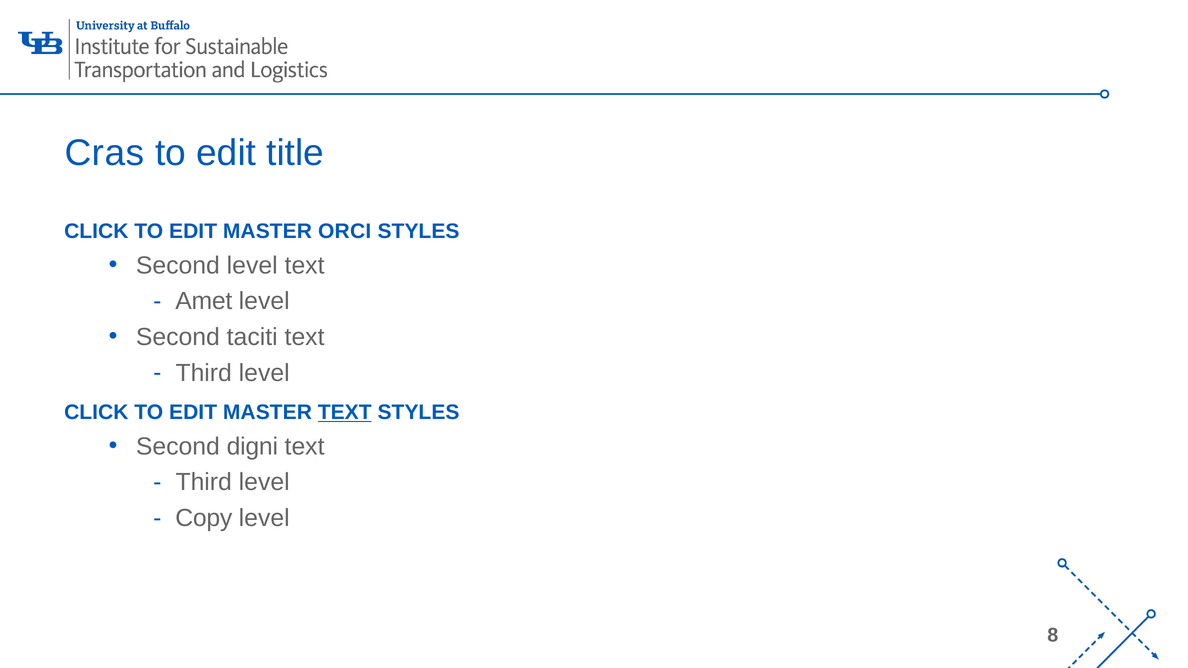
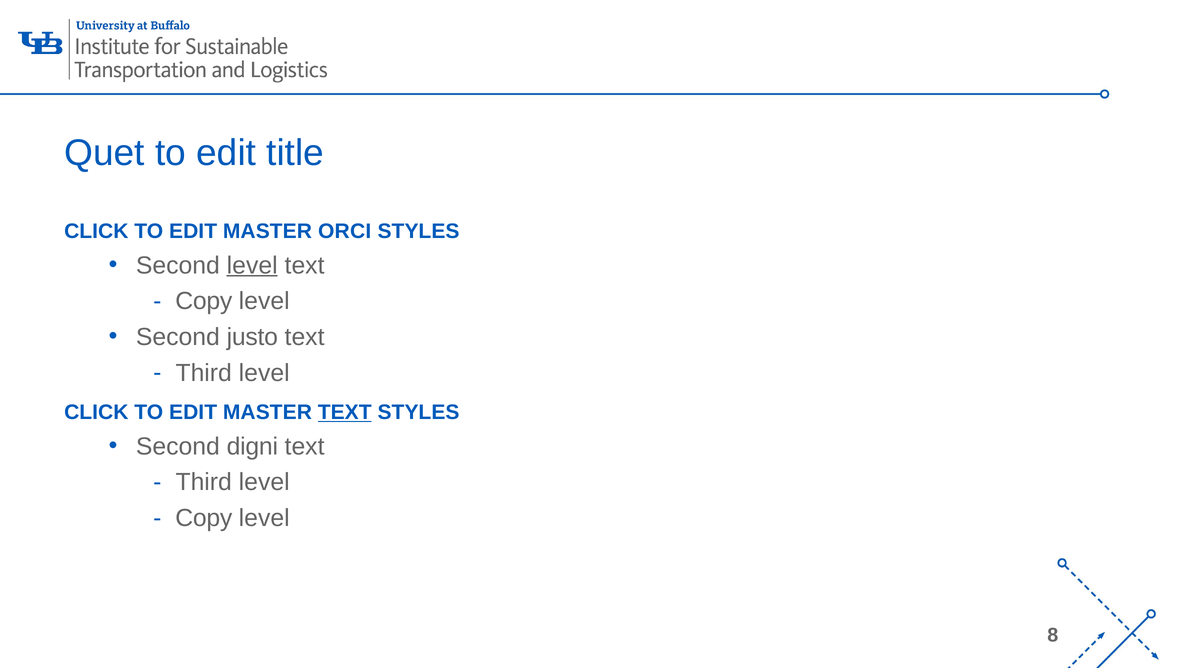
Cras: Cras -> Quet
level at (252, 265) underline: none -> present
Amet at (204, 301): Amet -> Copy
taciti: taciti -> justo
